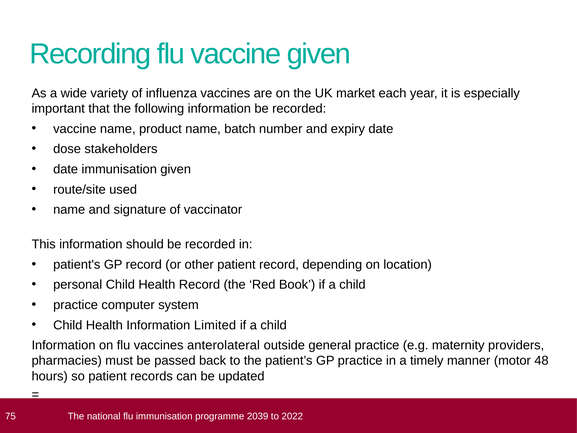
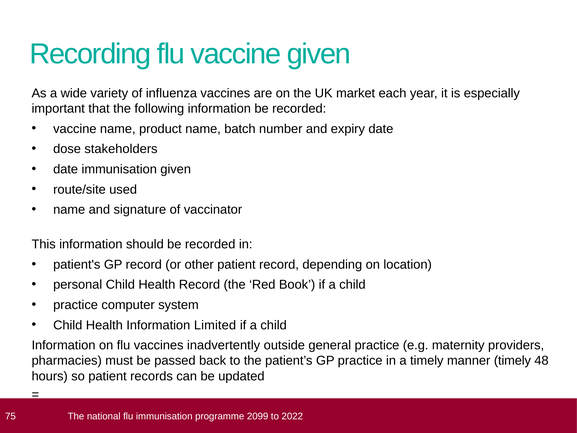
anterolateral: anterolateral -> inadvertently
manner motor: motor -> timely
2039: 2039 -> 2099
